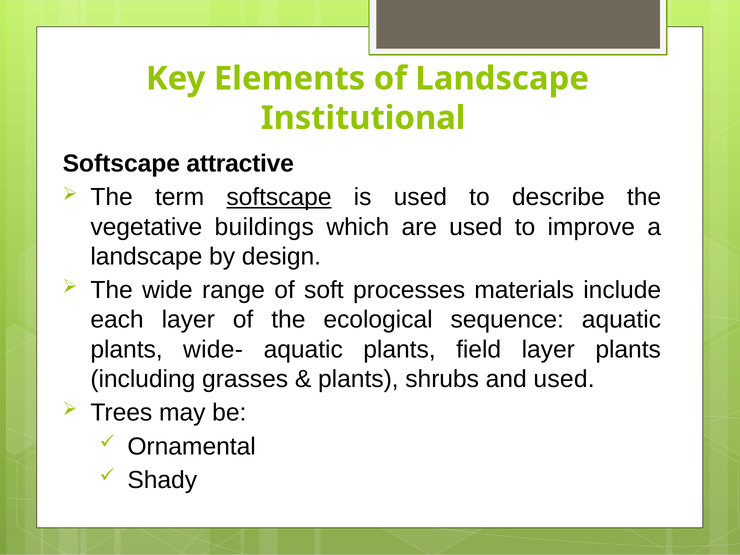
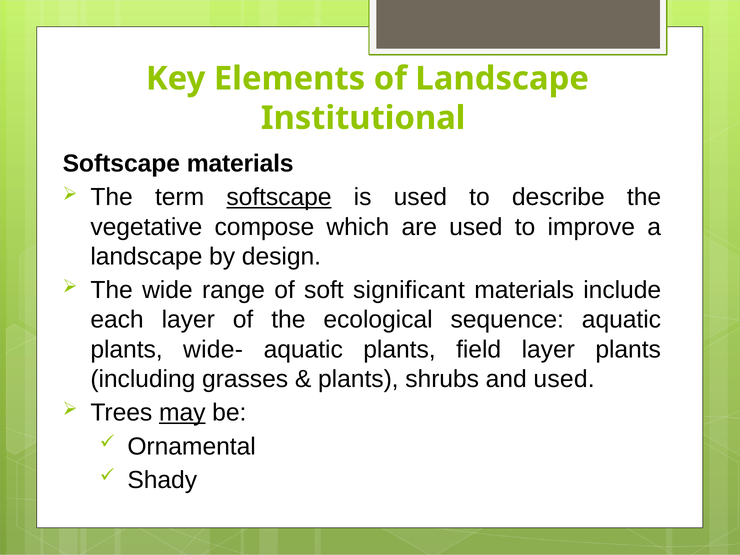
Softscape attractive: attractive -> materials
buildings: buildings -> compose
processes: processes -> significant
may underline: none -> present
